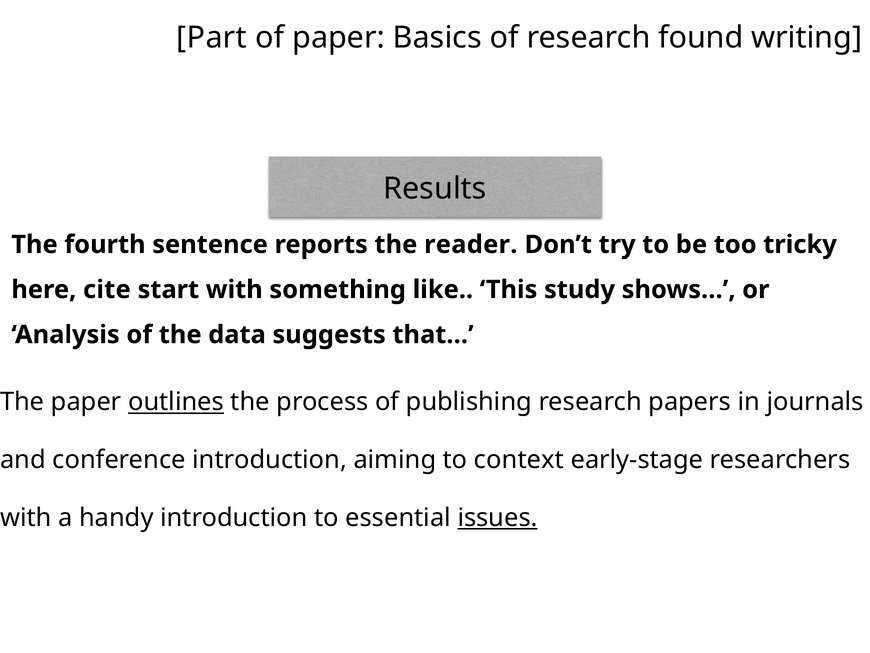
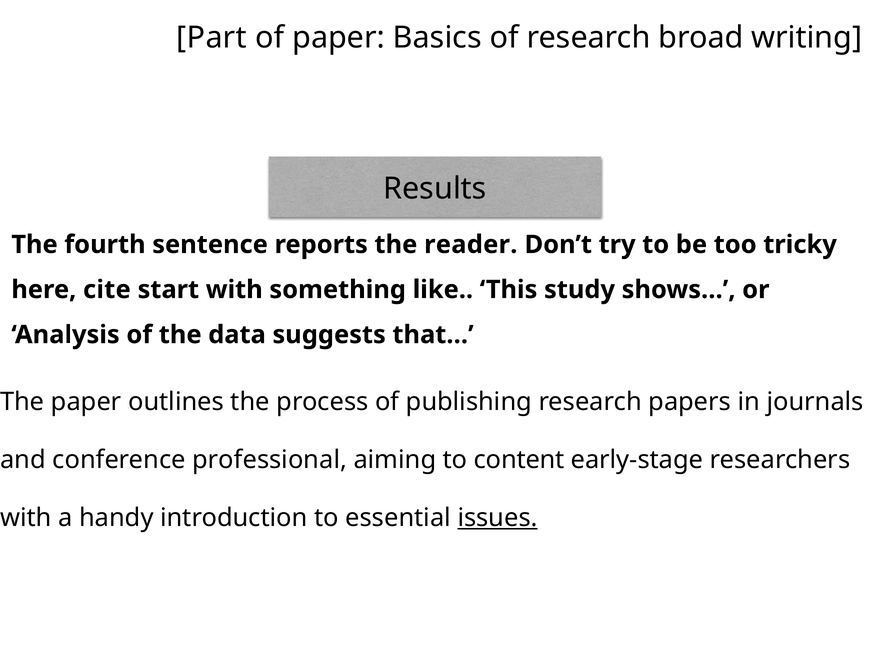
found: found -> broad
outlines underline: present -> none
conference introduction: introduction -> professional
context: context -> content
